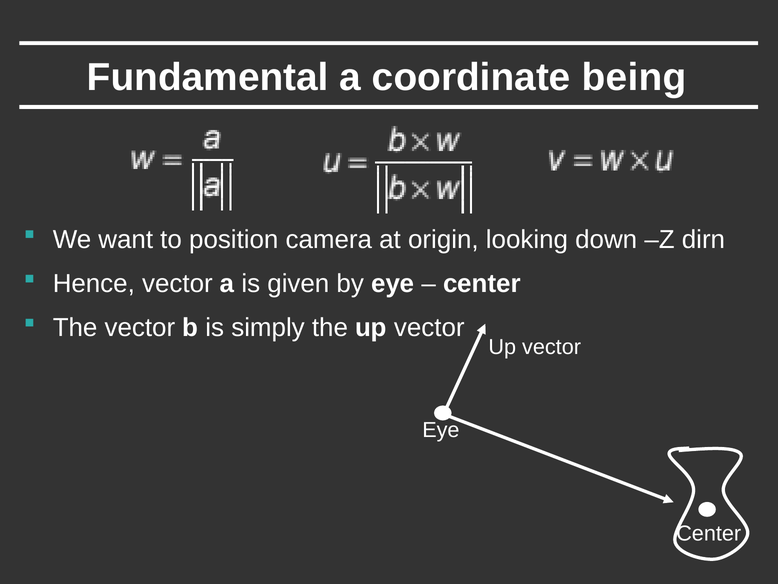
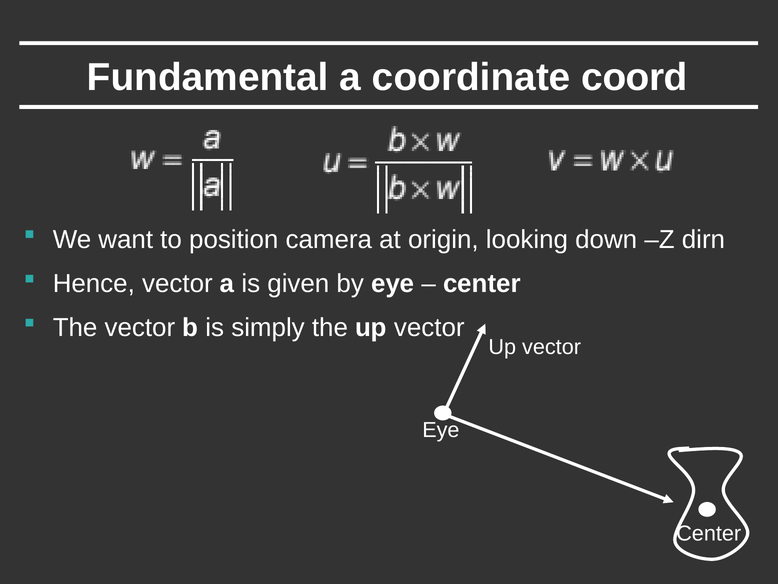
being: being -> coord
